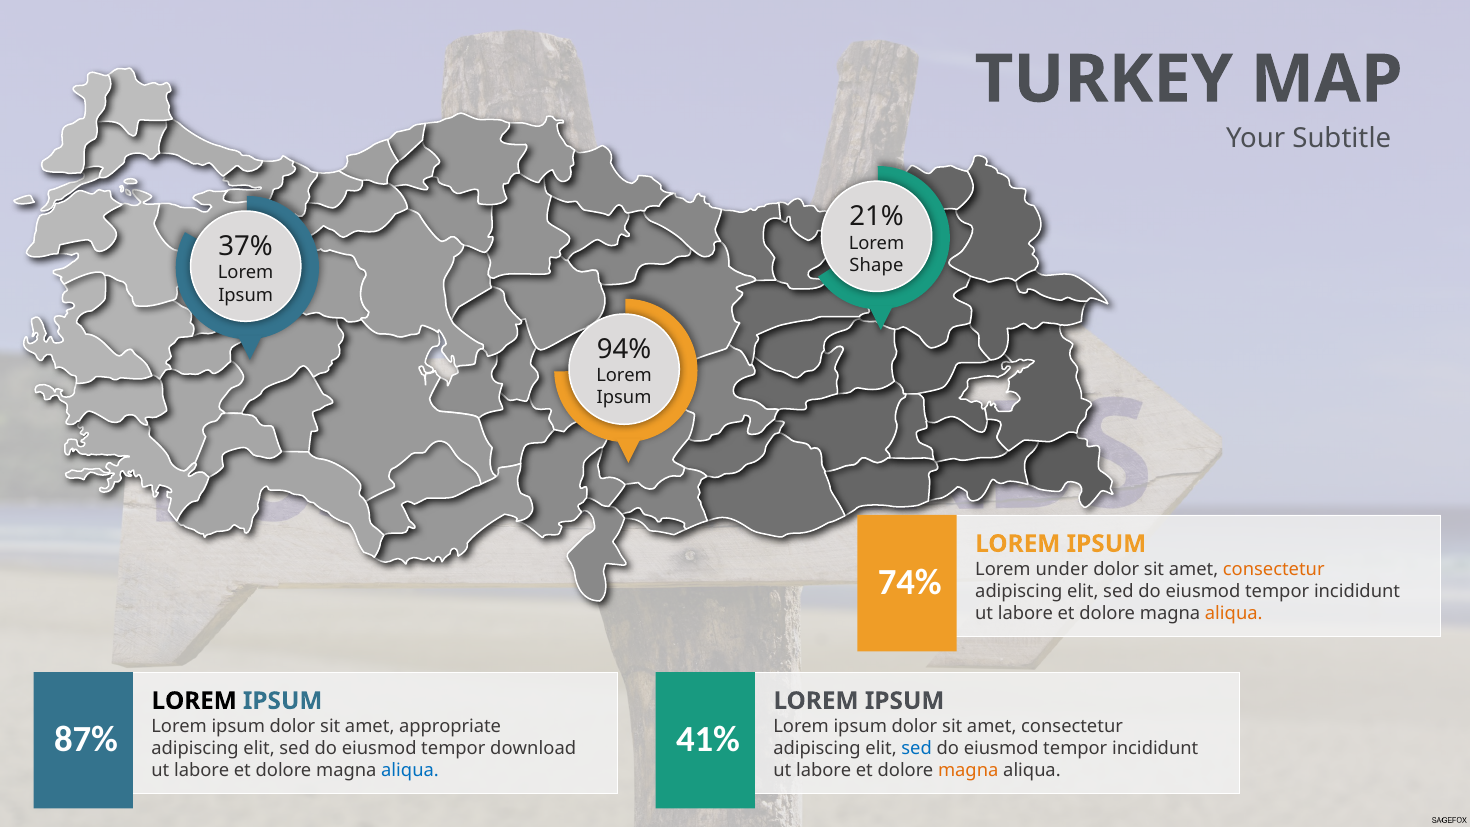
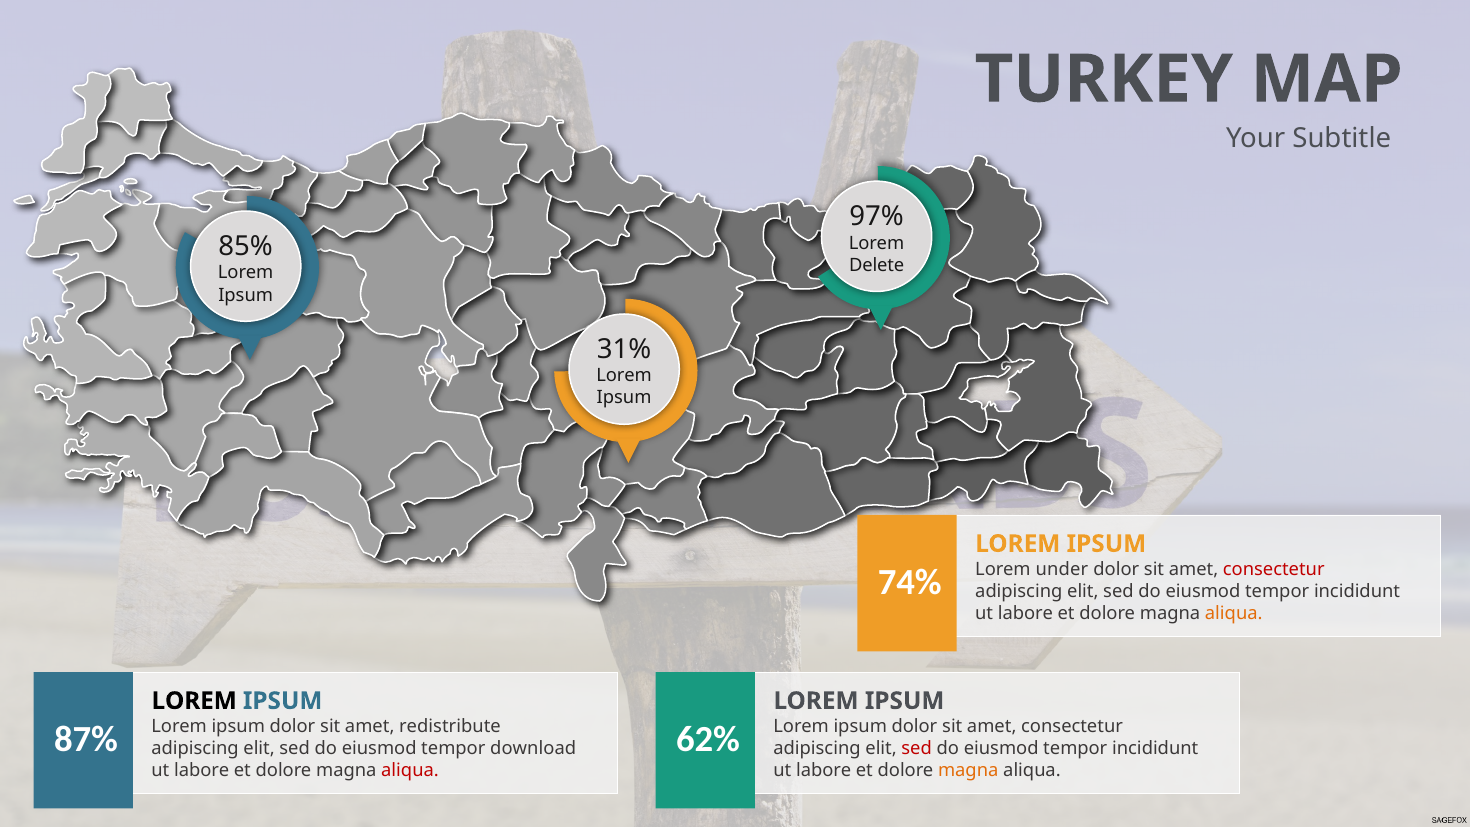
21%: 21% -> 97%
37%: 37% -> 85%
Shape: Shape -> Delete
94%: 94% -> 31%
consectetur at (1274, 569) colour: orange -> red
appropriate: appropriate -> redistribute
41%: 41% -> 62%
sed at (917, 748) colour: blue -> red
aliqua at (410, 770) colour: blue -> red
